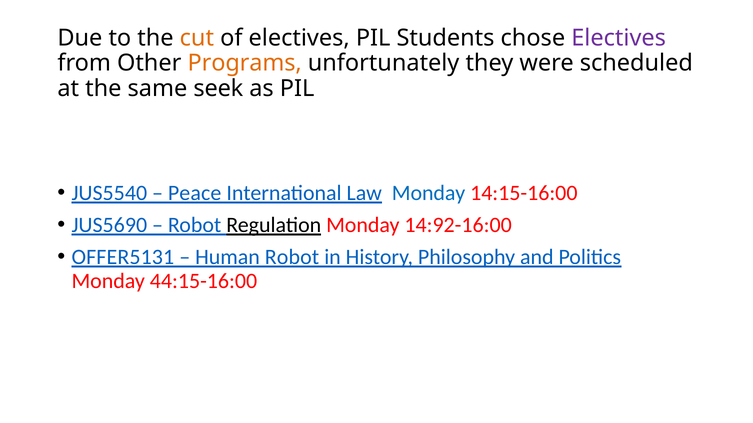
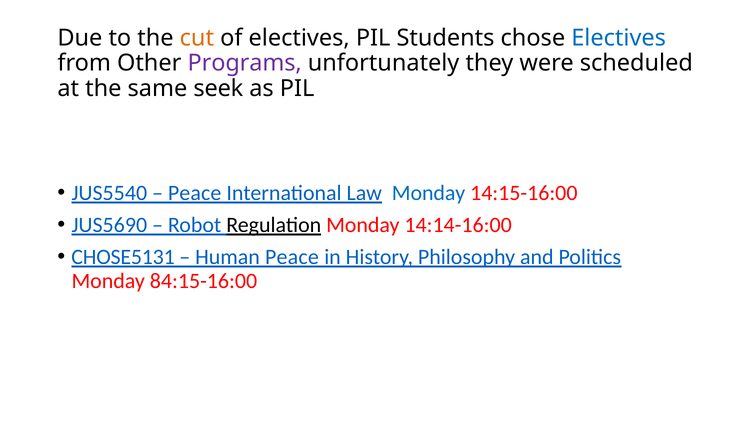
Electives at (619, 38) colour: purple -> blue
Programs colour: orange -> purple
14:92-16:00: 14:92-16:00 -> 14:14-16:00
OFFER5131: OFFER5131 -> CHOSE5131
Human Robot: Robot -> Peace
44:15-16:00: 44:15-16:00 -> 84:15-16:00
